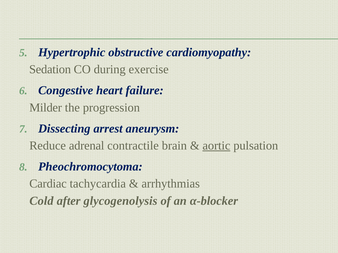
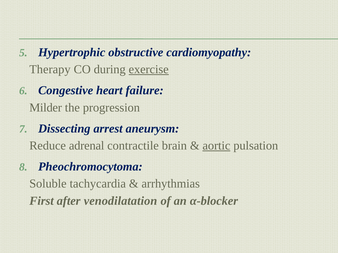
Sedation: Sedation -> Therapy
exercise underline: none -> present
Cardiac: Cardiac -> Soluble
Cold: Cold -> First
glycogenolysis: glycogenolysis -> venodilatation
